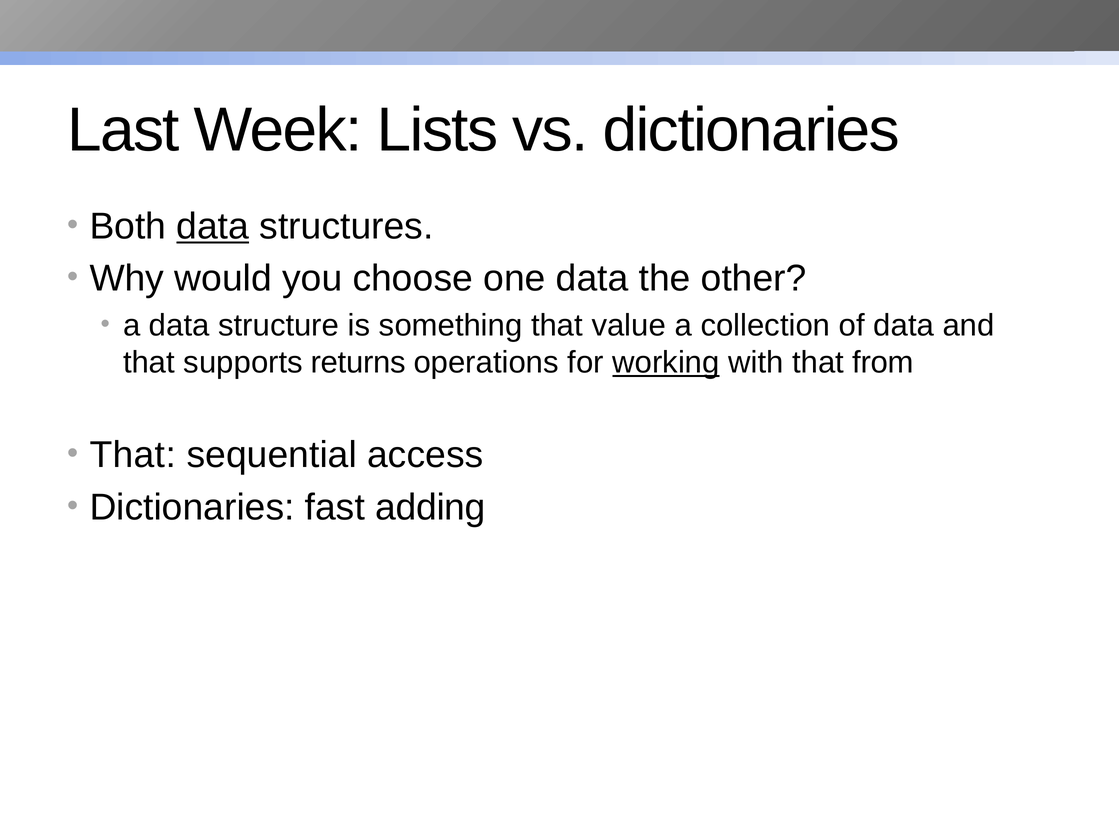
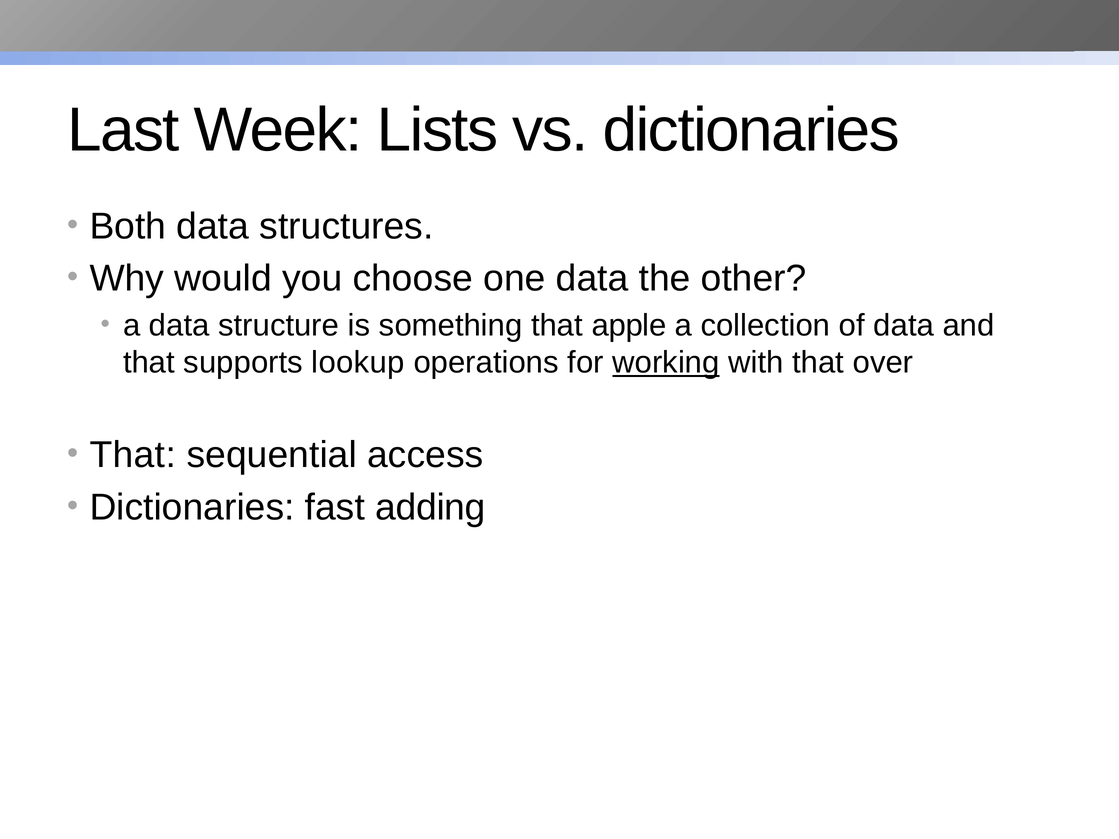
data at (213, 226) underline: present -> none
value: value -> apple
returns: returns -> lookup
from: from -> over
